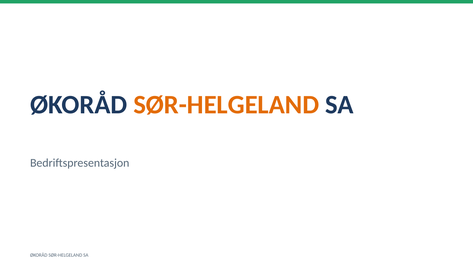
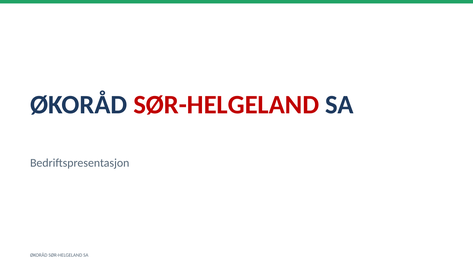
SØR-HELGELAND at (226, 105) colour: orange -> red
